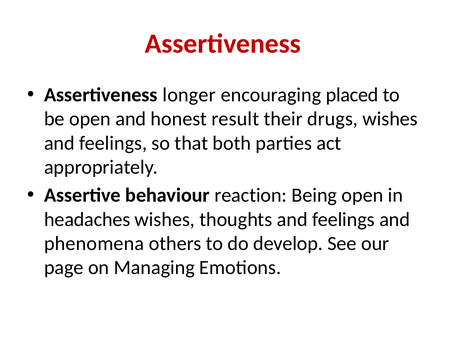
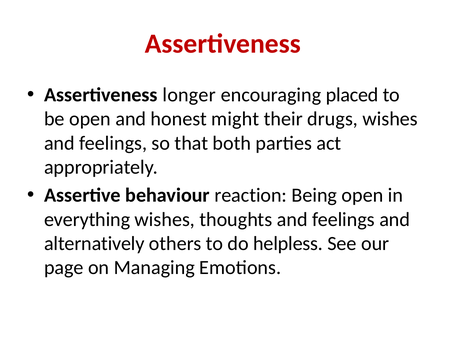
result: result -> might
headaches: headaches -> everything
phenomena: phenomena -> alternatively
develop: develop -> helpless
